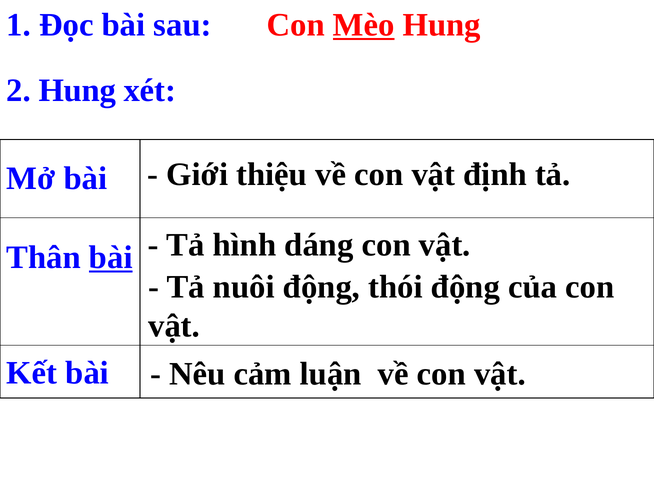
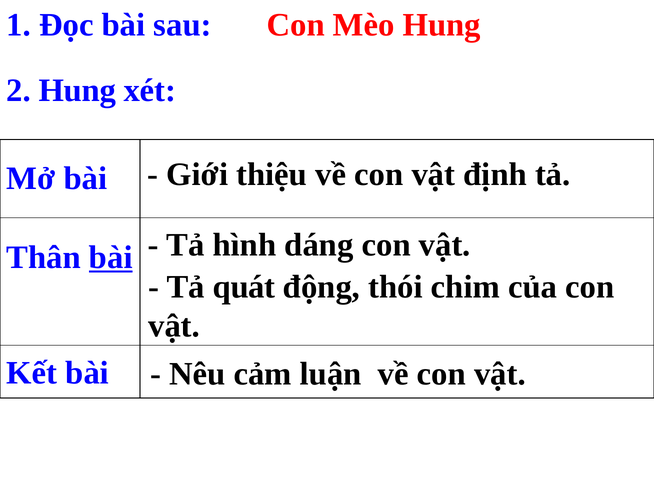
Mèo underline: present -> none
nuôi: nuôi -> quát
thói động: động -> chim
